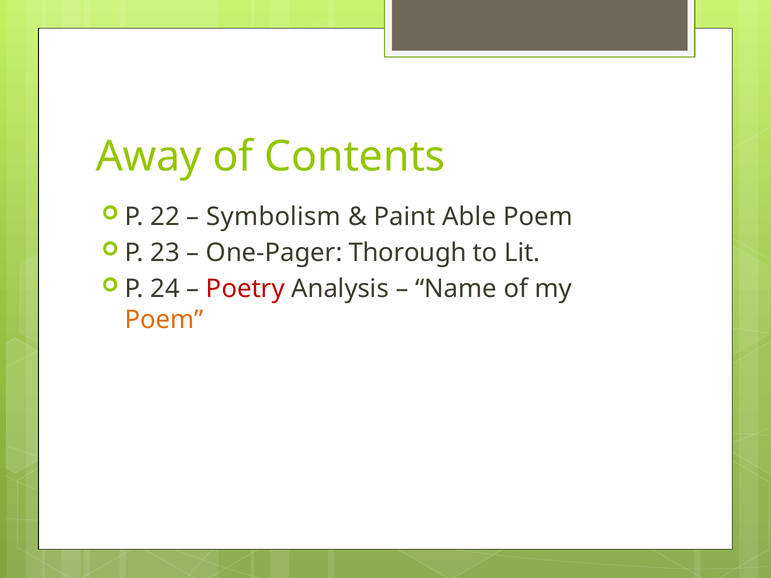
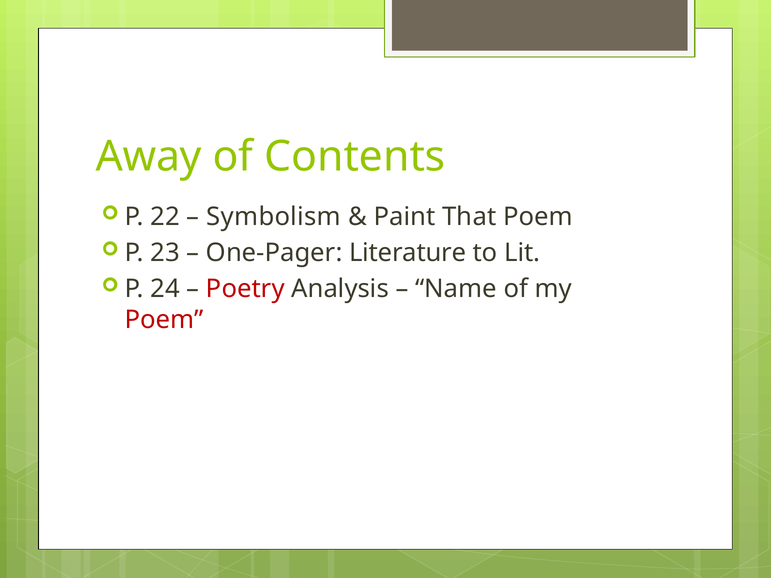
Able: Able -> That
Thorough: Thorough -> Literature
Poem at (164, 320) colour: orange -> red
